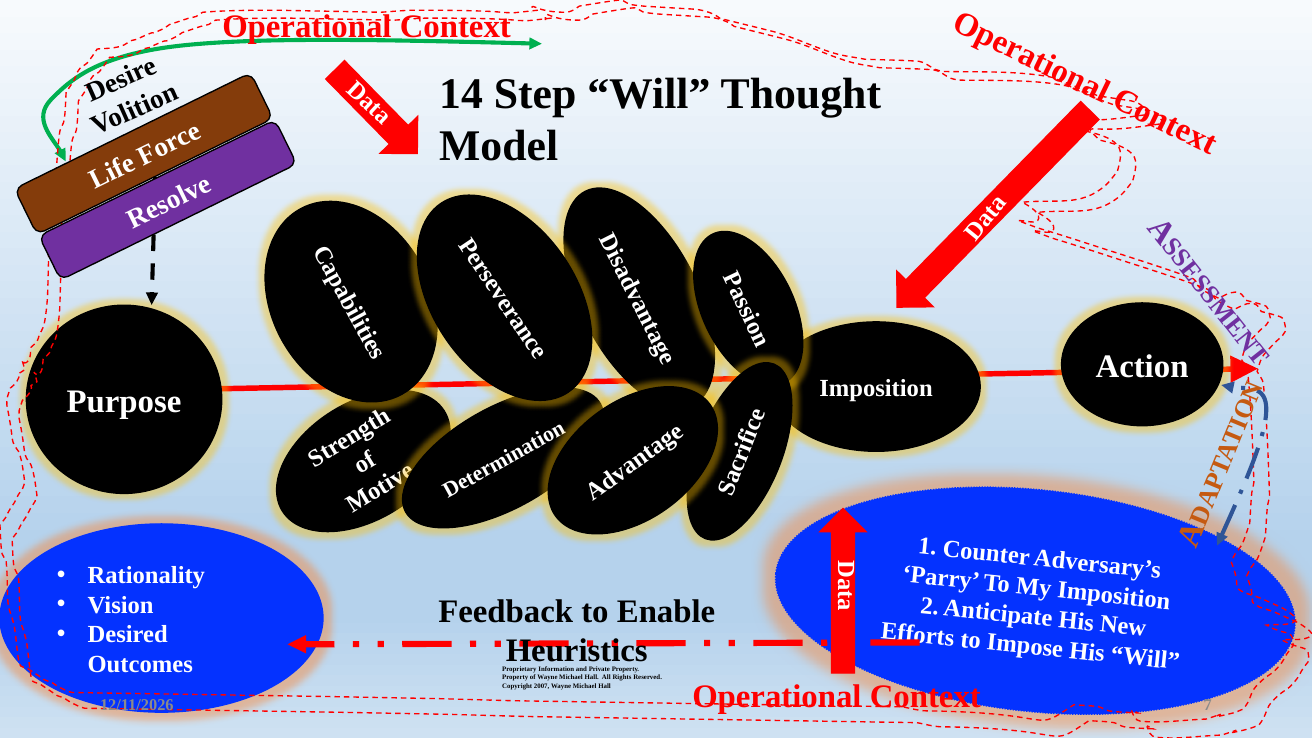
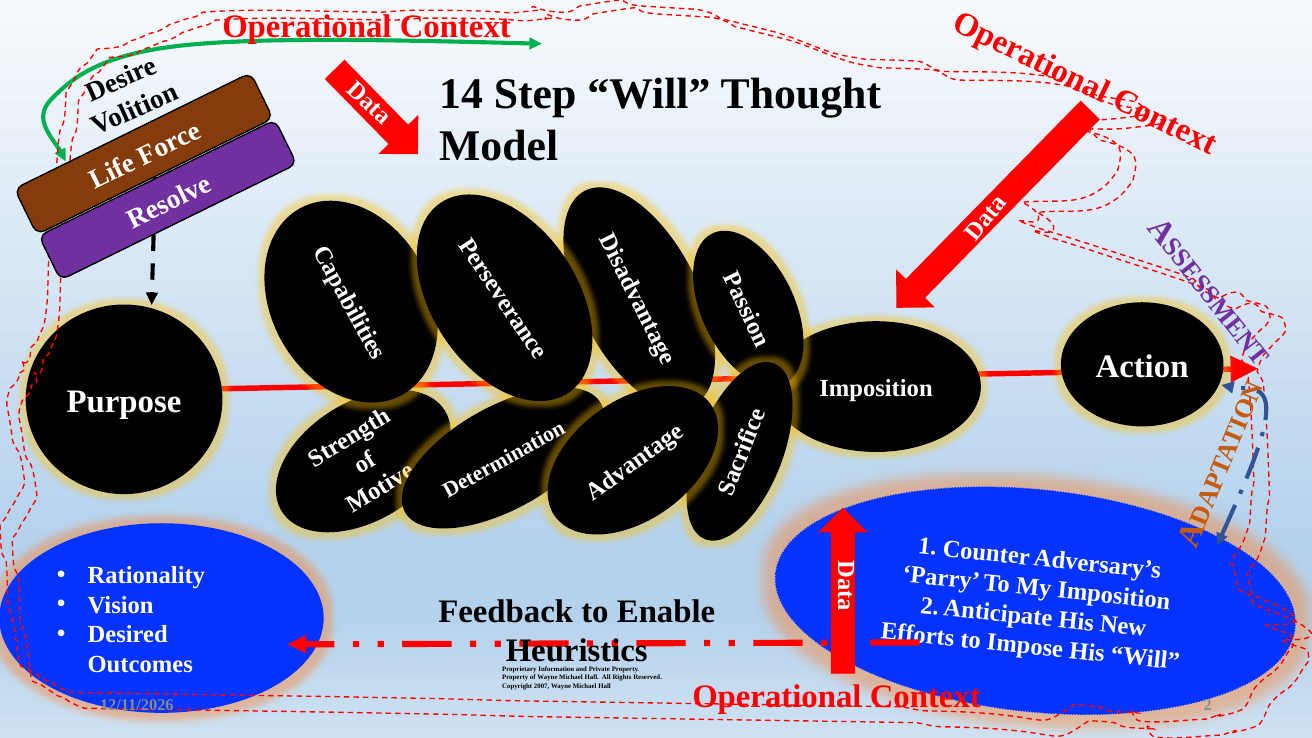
7 at (1208, 705): 7 -> 2
